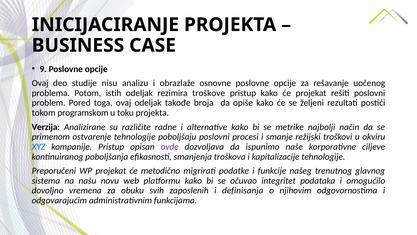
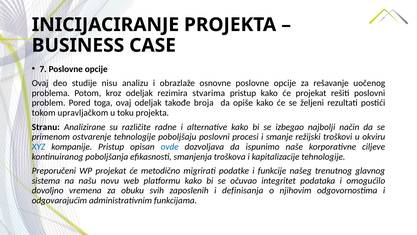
9: 9 -> 7
istih: istih -> kroz
troškove: troškove -> stvarima
programskom: programskom -> upravljačkom
Verzija: Verzija -> Stranu
metrike: metrike -> izbegao
ovde colour: purple -> blue
